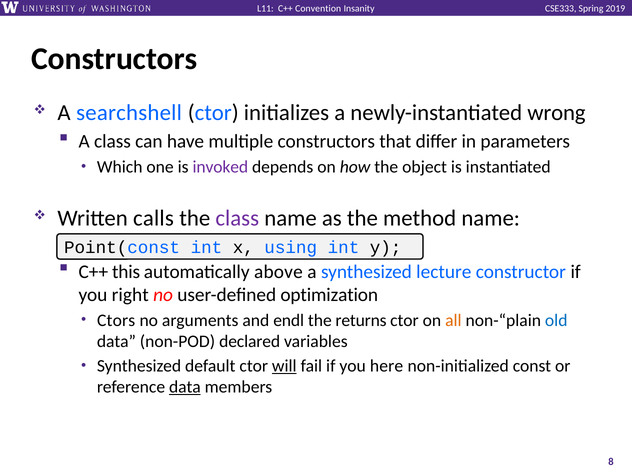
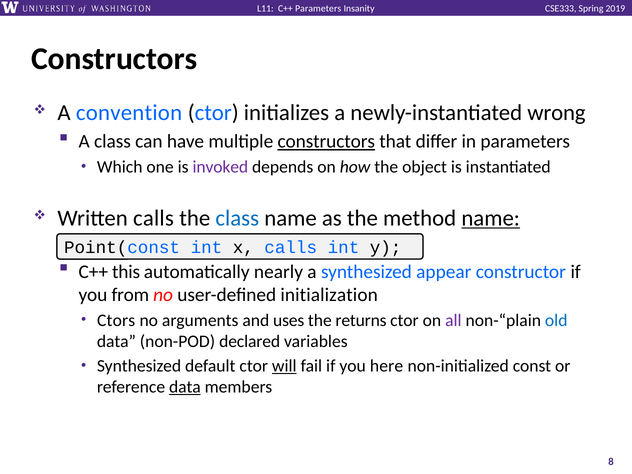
C++ Convention: Convention -> Parameters
searchshell: searchshell -> convention
constructors at (326, 141) underline: none -> present
class at (237, 218) colour: purple -> blue
name at (491, 218) underline: none -> present
x using: using -> calls
above: above -> nearly
lecture: lecture -> appear
right: right -> from
optimization: optimization -> initialization
endl: endl -> uses
all colour: orange -> purple
